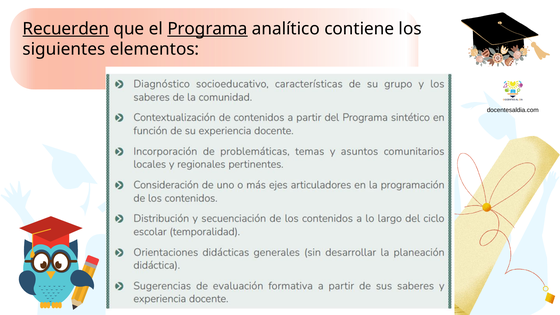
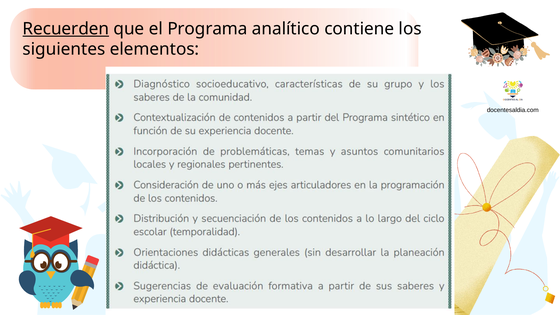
Programa underline: present -> none
